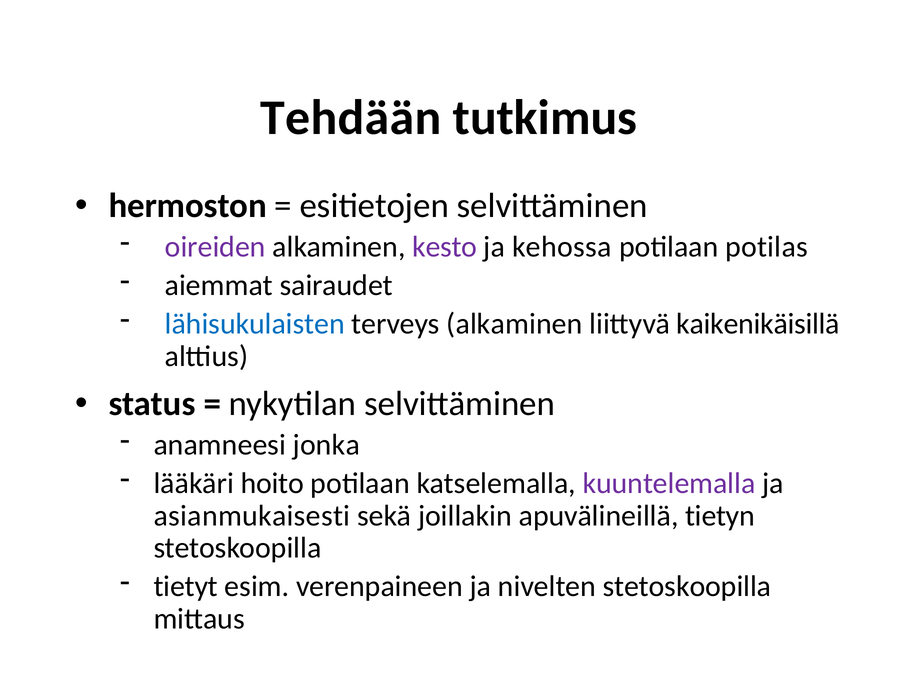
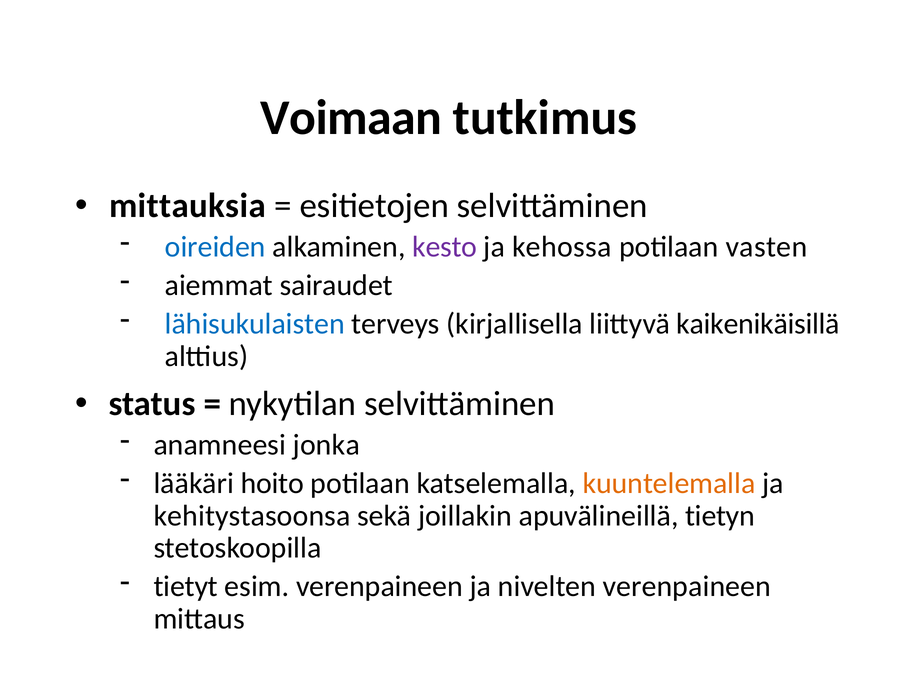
Tehdään: Tehdään -> Voimaan
hermoston: hermoston -> mittauksia
oireiden colour: purple -> blue
potilas: potilas -> vasten
terveys alkaminen: alkaminen -> kirjallisella
kuuntelemalla colour: purple -> orange
asianmukaisesti: asianmukaisesti -> kehitystasoonsa
nivelten stetoskoopilla: stetoskoopilla -> verenpaineen
